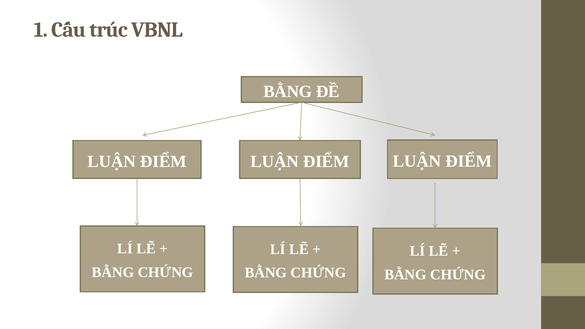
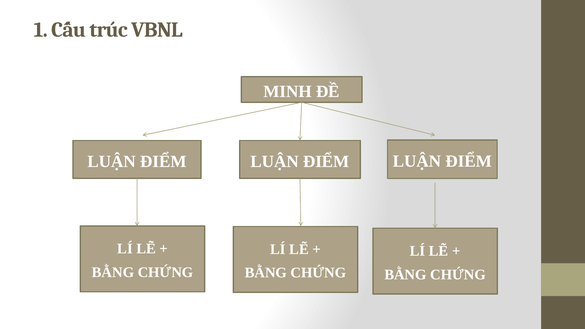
BẰNG at (288, 91): BẰNG -> MINH
